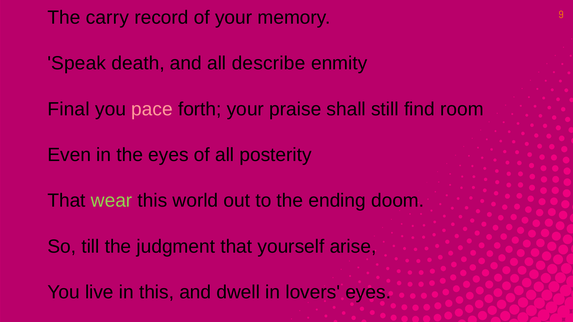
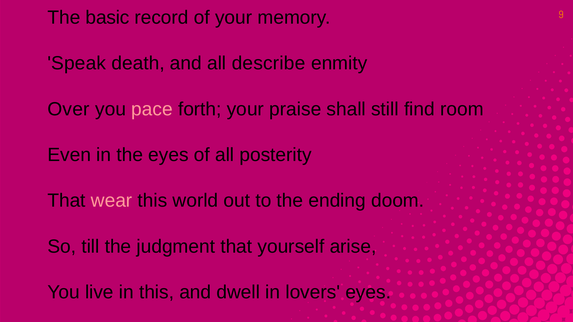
carry: carry -> basic
Final: Final -> Over
wear colour: light green -> pink
